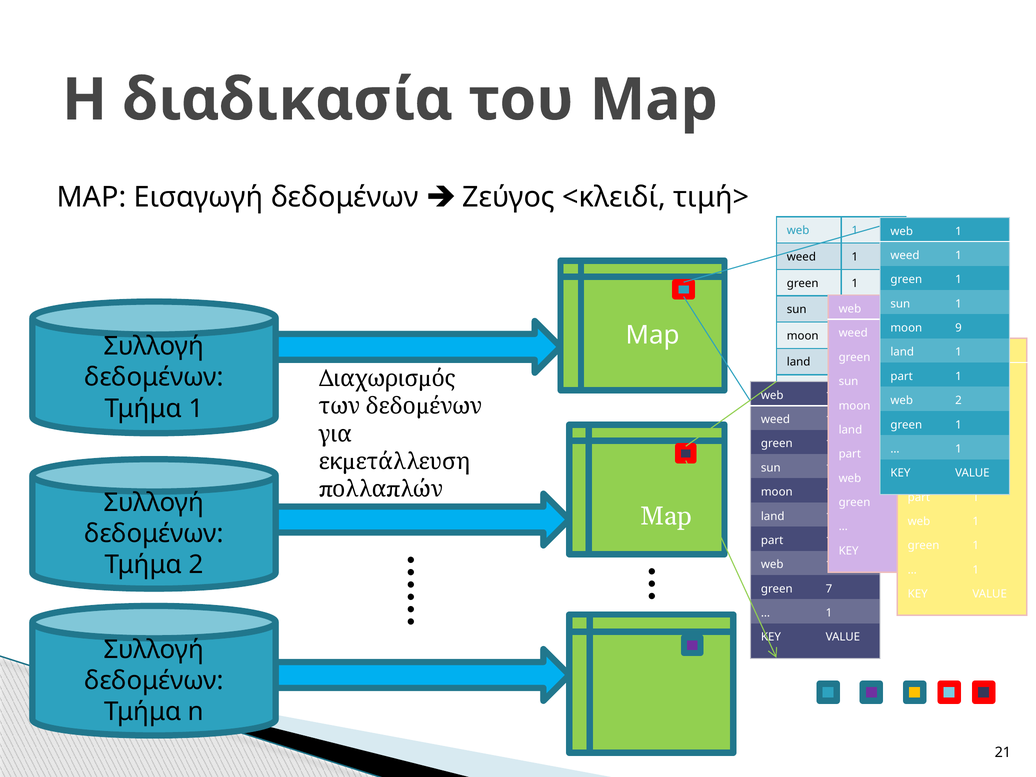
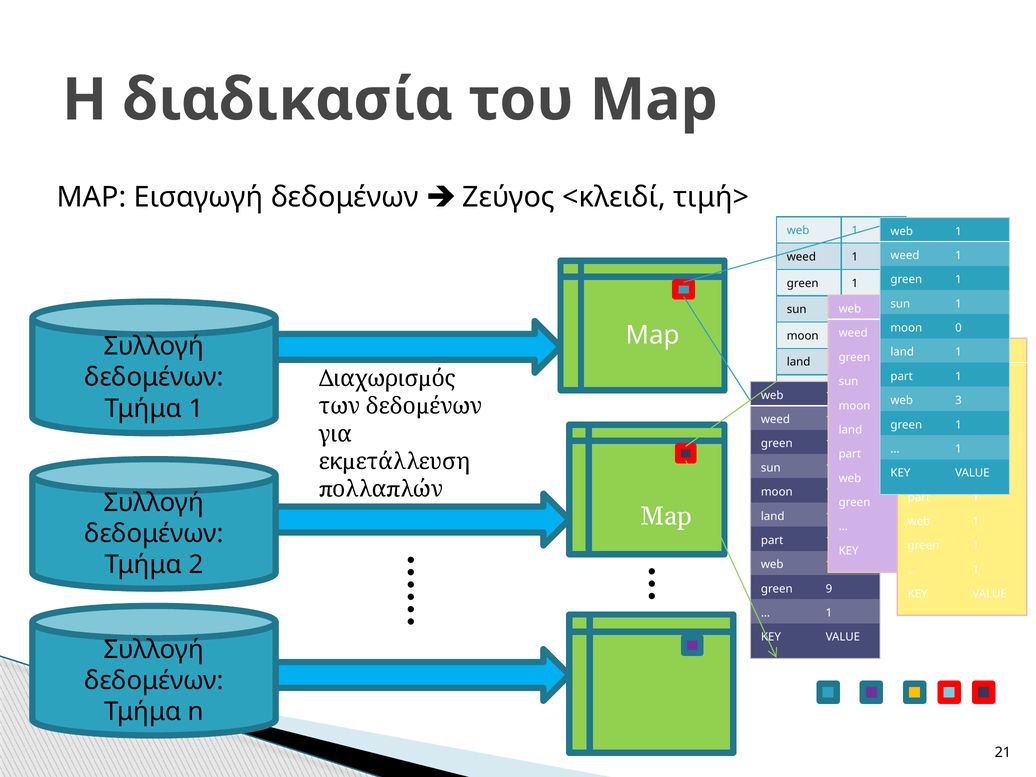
9: 9 -> 0
2 at (958, 401): 2 -> 3
7: 7 -> 9
